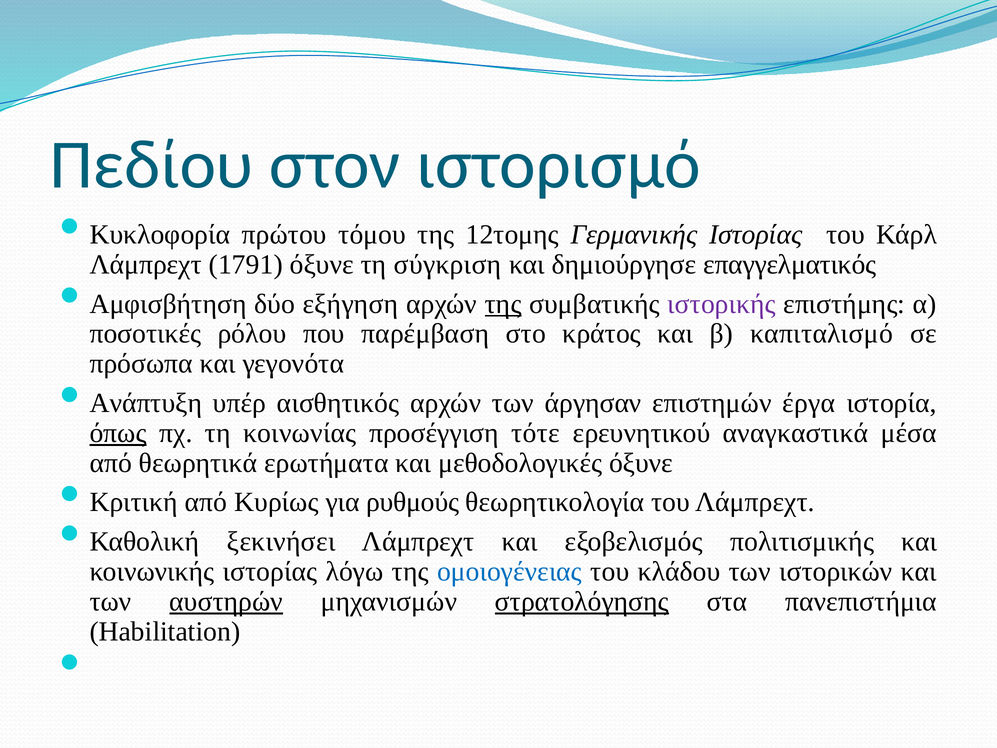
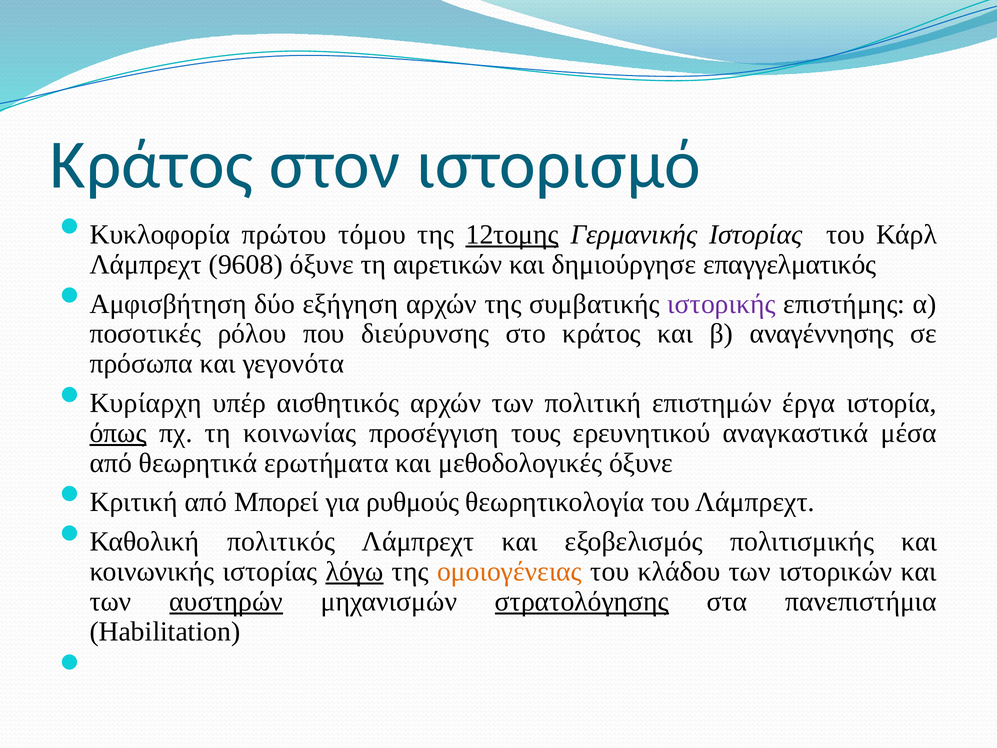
Πεδίου at (152, 165): Πεδίου -> Κράτος
12τομης underline: none -> present
1791: 1791 -> 9608
σύγκριση: σύγκριση -> αιρετικών
της at (503, 304) underline: present -> none
παρέμβαση: παρέμβαση -> διεύρυνσης
καπιταλισμό: καπιταλισμό -> αναγέννησης
Ανάπτυξη: Ανάπτυξη -> Κυρίαρχη
άργησαν: άργησαν -> πολιτική
τότε: τότε -> τους
Κυρίως: Κυρίως -> Μπορεί
ξεκινήσει: ξεκινήσει -> πολιτικός
λόγω underline: none -> present
ομοιογένειας colour: blue -> orange
